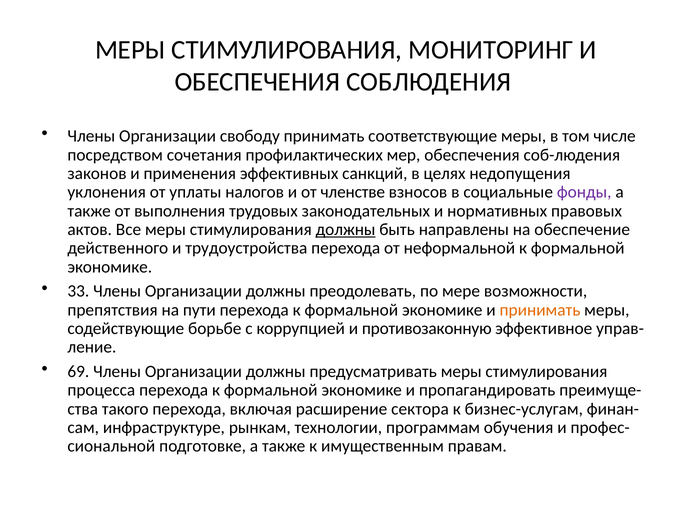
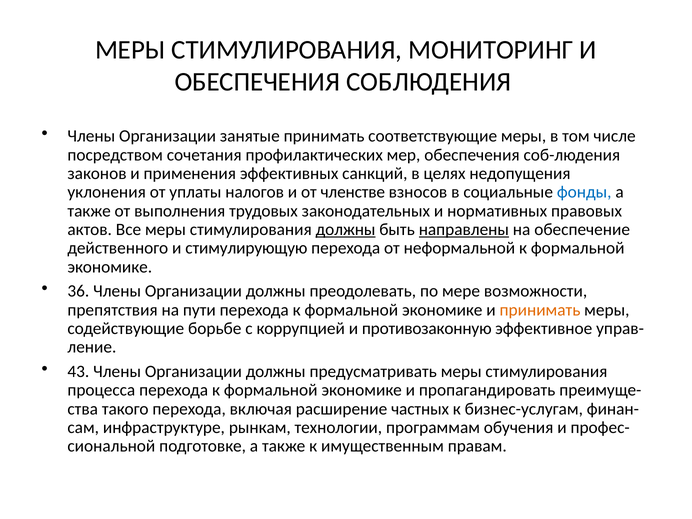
свободу: свободу -> занятые
фонды colour: purple -> blue
направлены underline: none -> present
трудоустройства: трудоустройства -> стимулирующую
33: 33 -> 36
69: 69 -> 43
сектора: сектора -> частных
